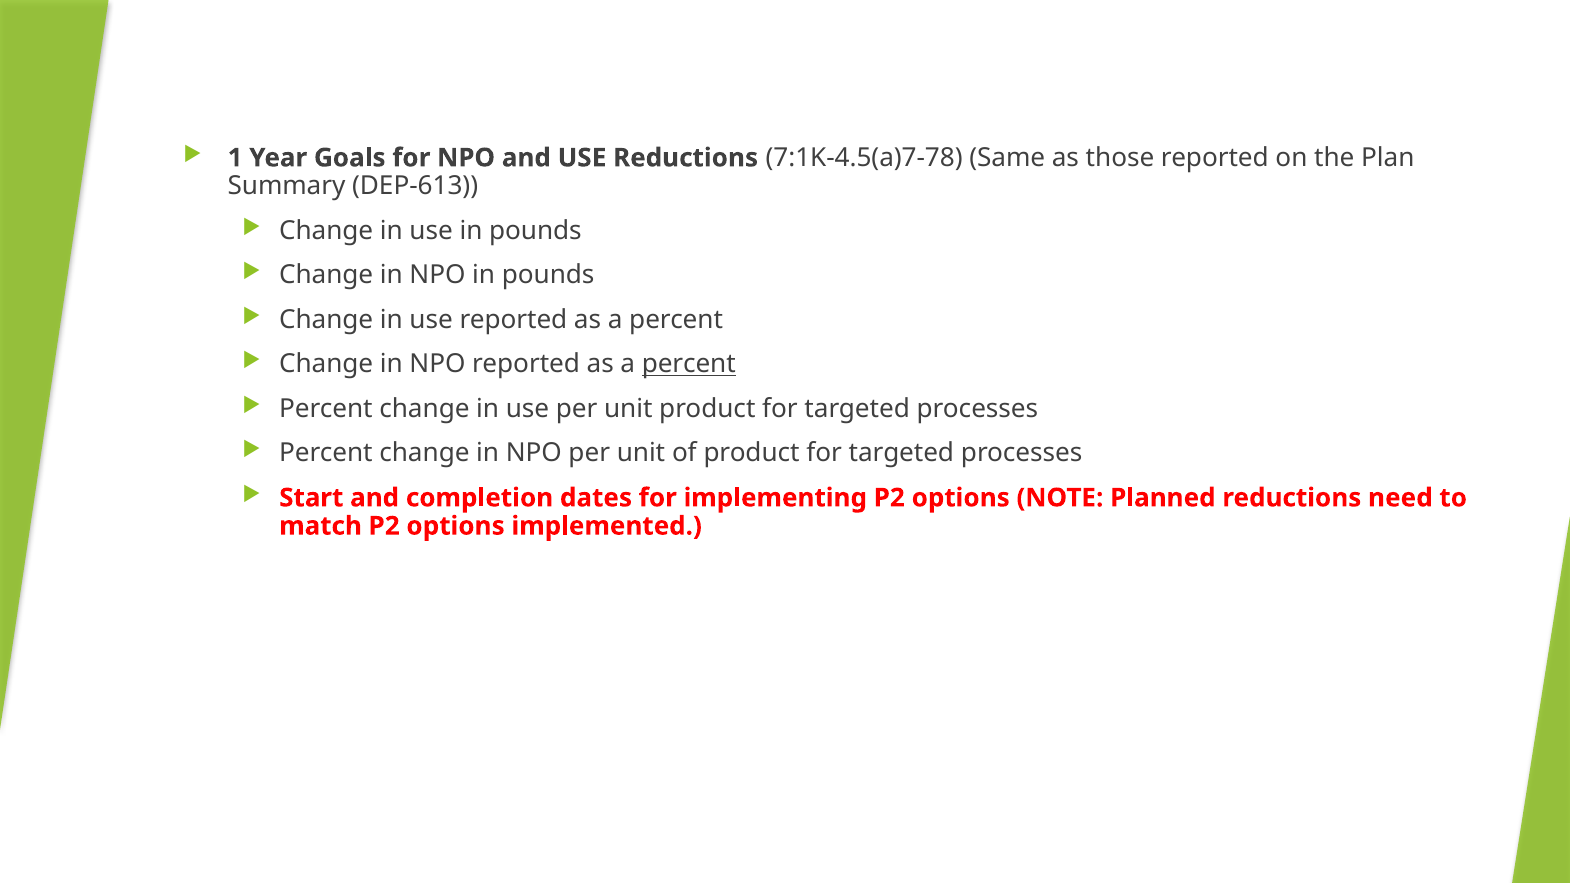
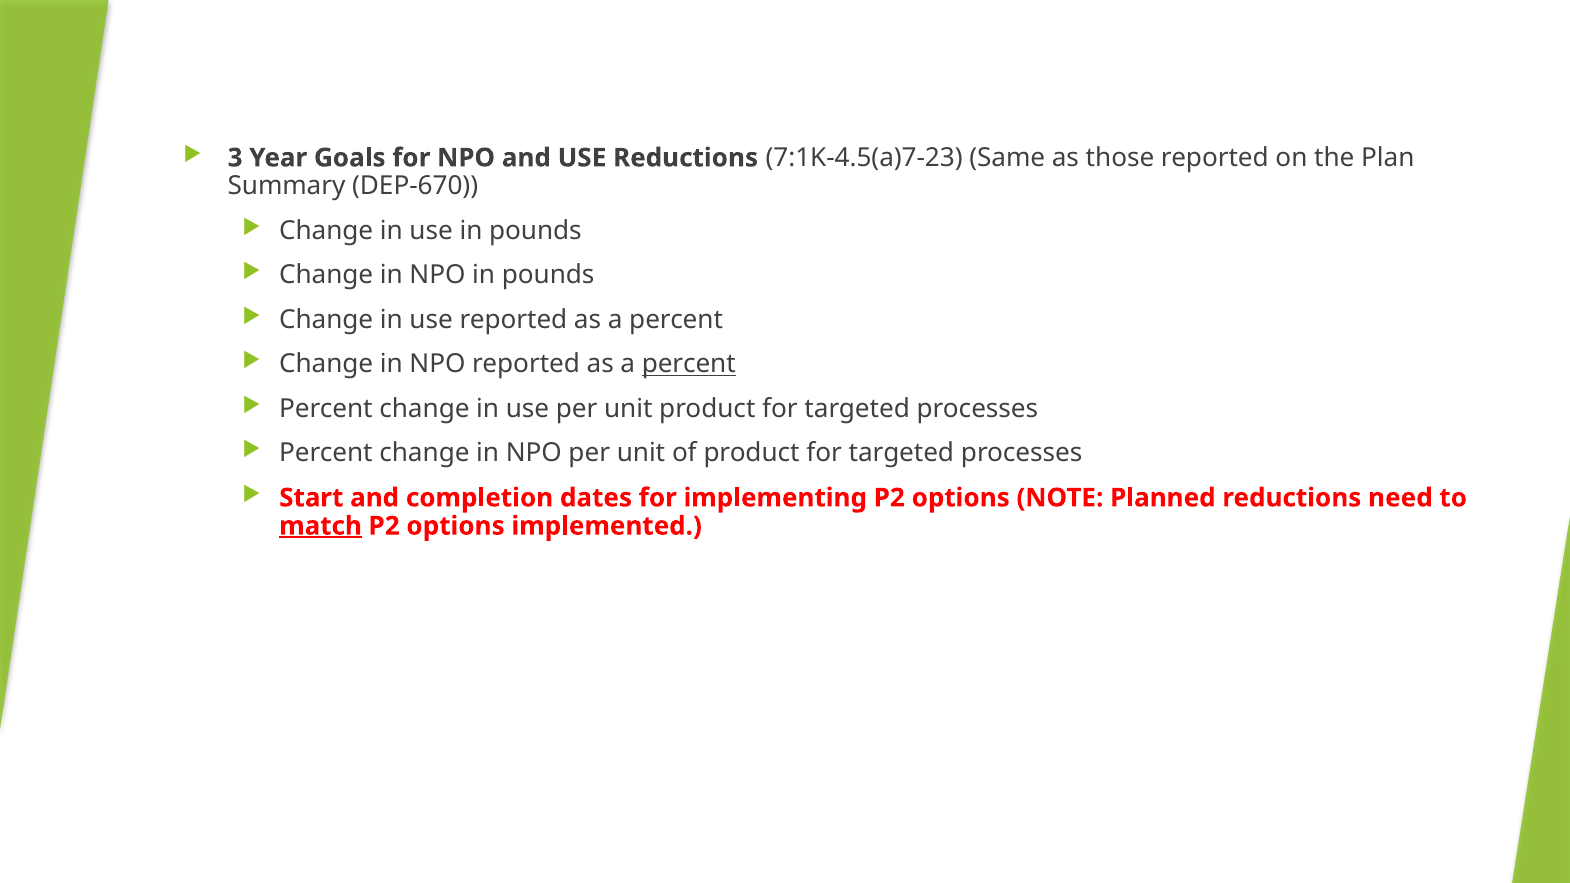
1: 1 -> 3
7:1K-4.5(a)7-78: 7:1K-4.5(a)7-78 -> 7:1K-4.5(a)7-23
DEP-613: DEP-613 -> DEP-670
match underline: none -> present
